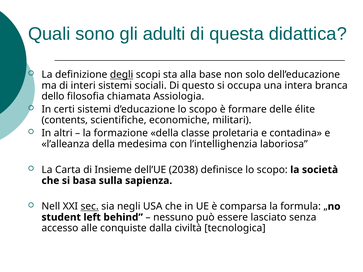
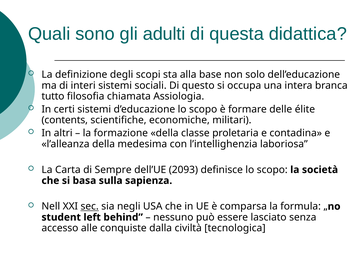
degli underline: present -> none
dello: dello -> tutto
Insieme: Insieme -> Sempre
2038: 2038 -> 2093
